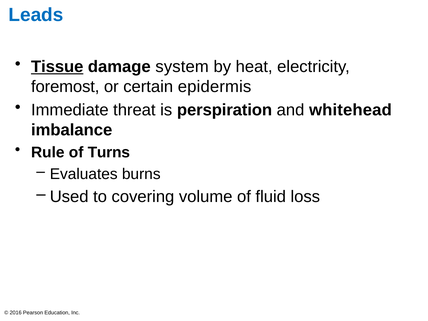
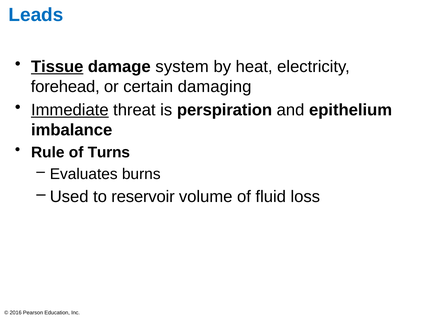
foremost: foremost -> forehead
epidermis: epidermis -> damaging
Immediate underline: none -> present
whitehead: whitehead -> epithelium
covering: covering -> reservoir
